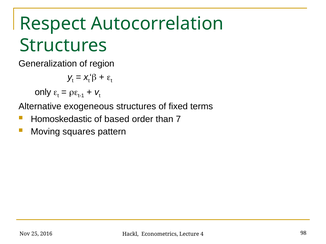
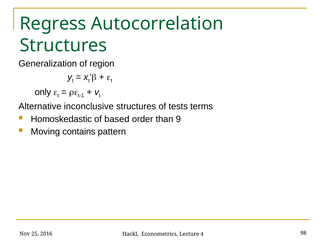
Respect: Respect -> Regress
exogeneous: exogeneous -> inconclusive
fixed: fixed -> tests
7: 7 -> 9
squares: squares -> contains
